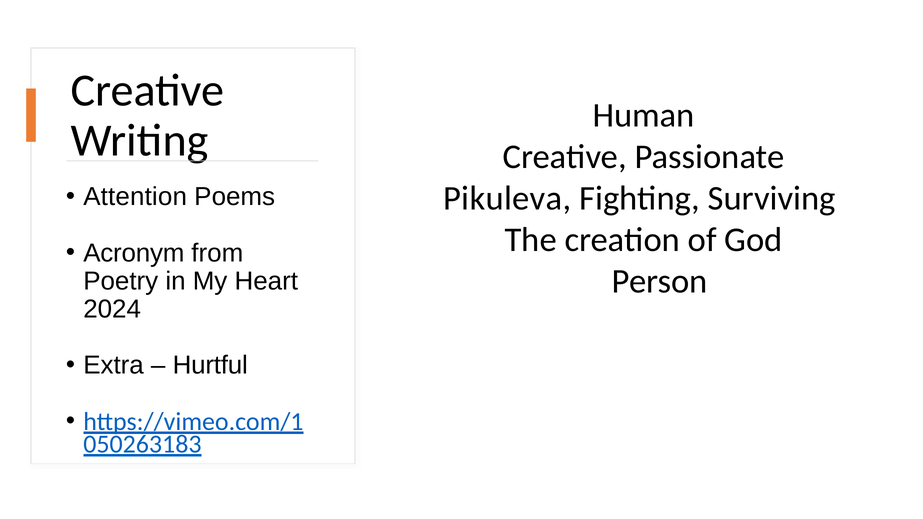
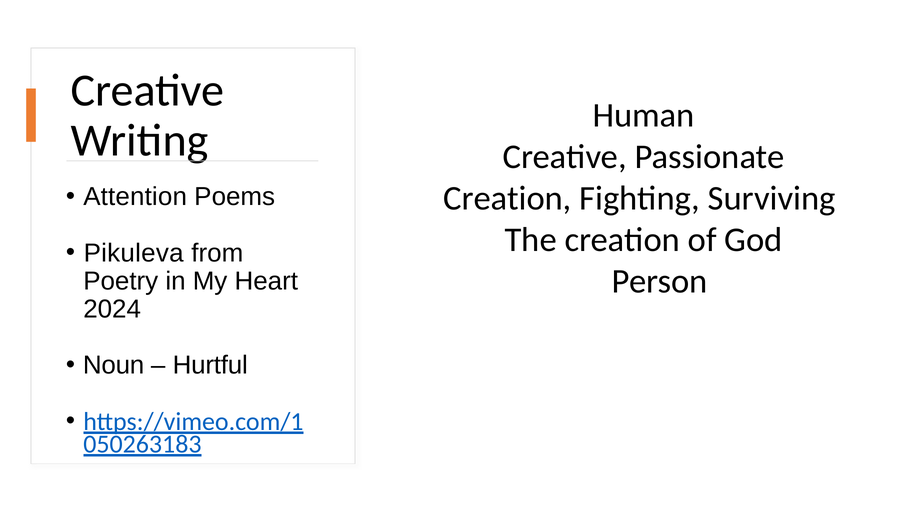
Pikuleva at (507, 198): Pikuleva -> Creation
Acronym: Acronym -> Pikuleva
Extra: Extra -> Noun
